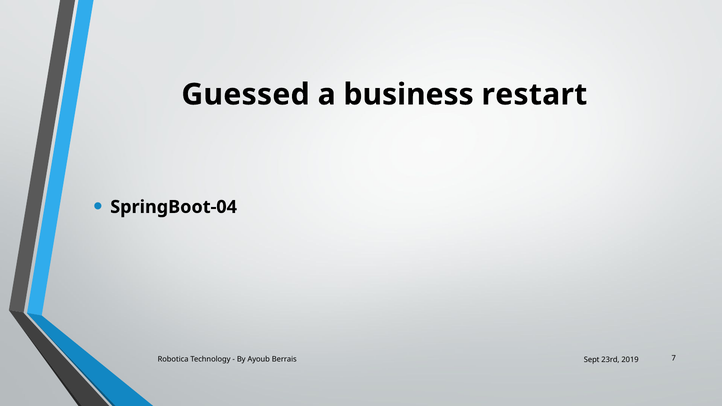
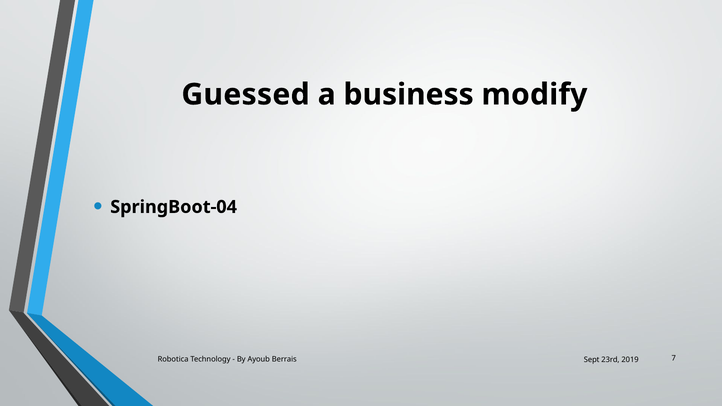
restart: restart -> modify
